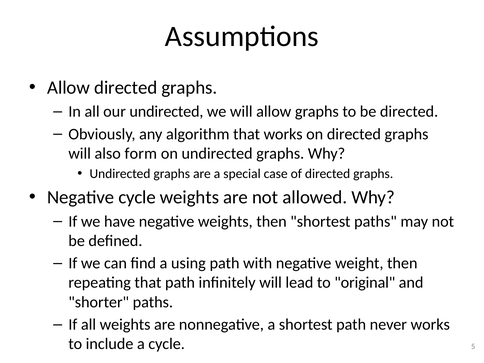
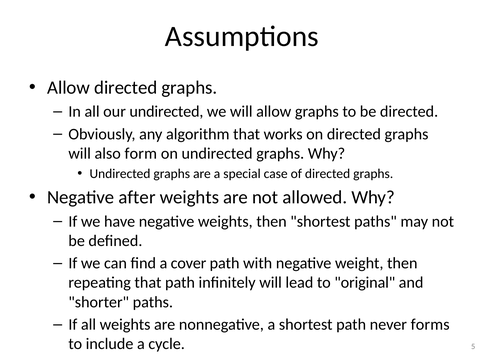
Negative cycle: cycle -> after
using: using -> cover
never works: works -> forms
